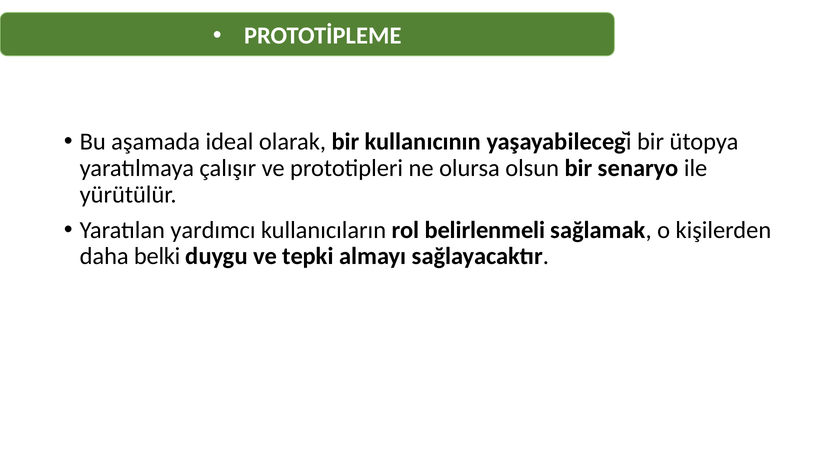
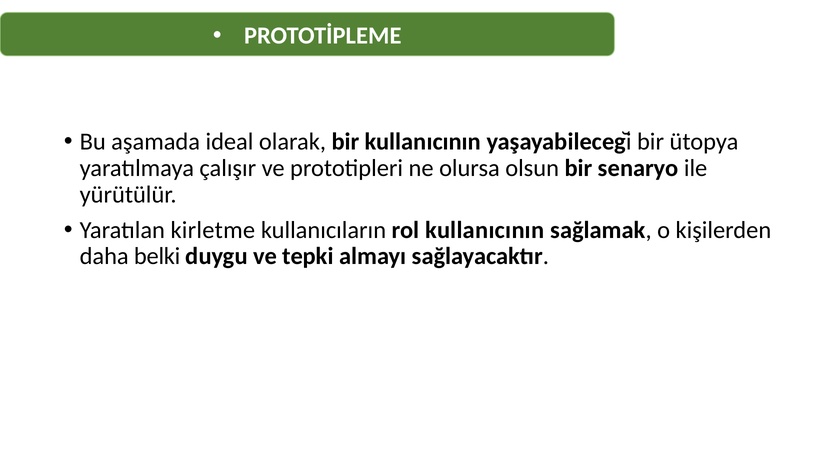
yardımcı: yardımcı -> kirletme
rol belirlenmeli: belirlenmeli -> kullanıcının
